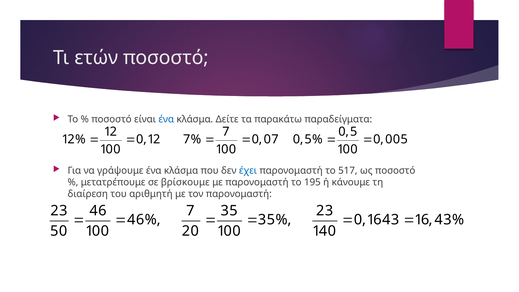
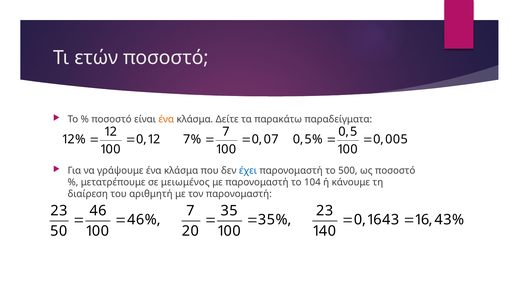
ένα at (166, 119) colour: blue -> orange
517: 517 -> 500
βρίσκουμε: βρίσκουμε -> μειωμένος
195: 195 -> 104
